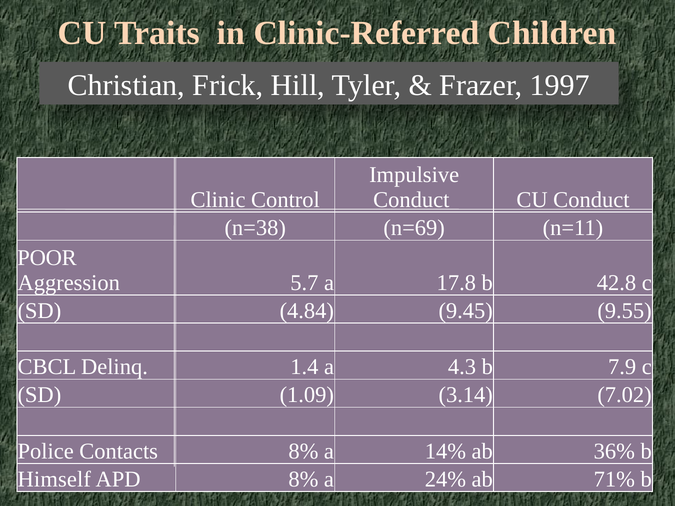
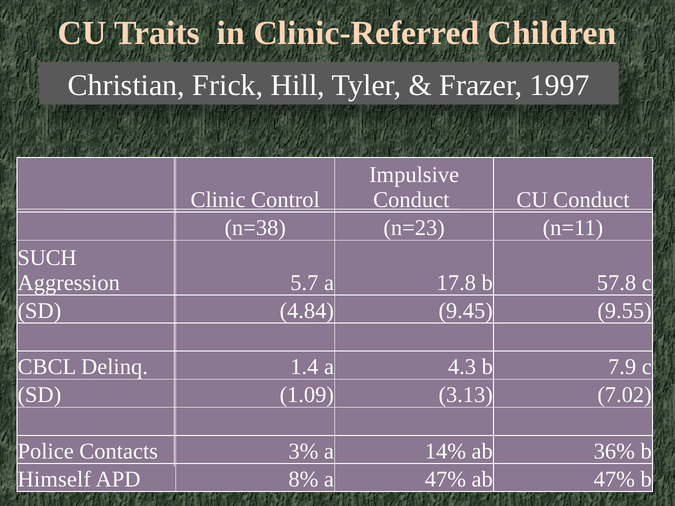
n=69: n=69 -> n=23
POOR: POOR -> SUCH
42.8: 42.8 -> 57.8
3.14: 3.14 -> 3.13
Contacts 8%: 8% -> 3%
a 24%: 24% -> 47%
ab 71%: 71% -> 47%
